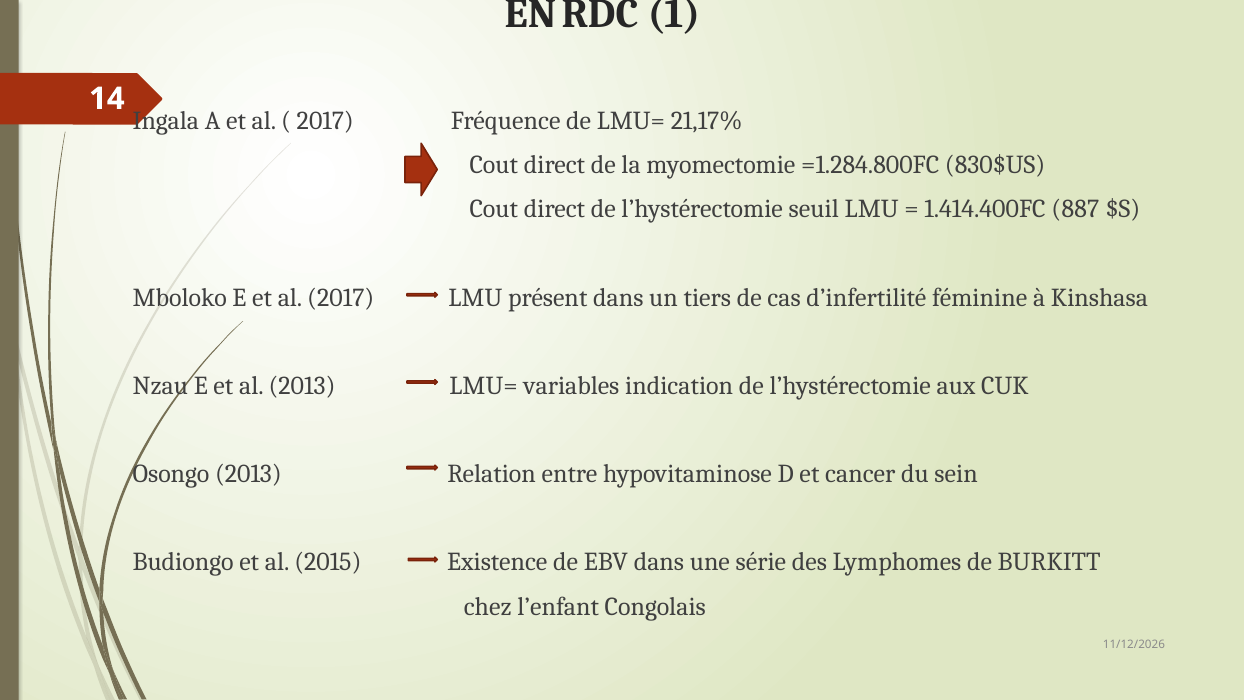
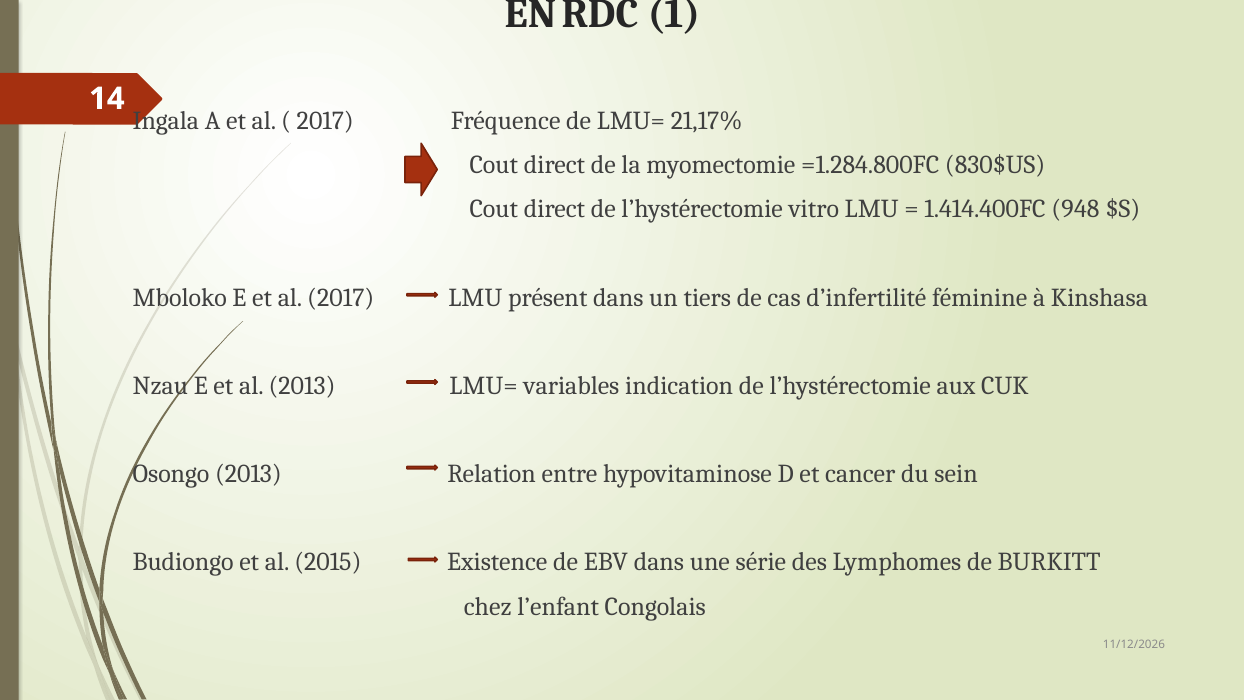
seuil: seuil -> vitro
887: 887 -> 948
